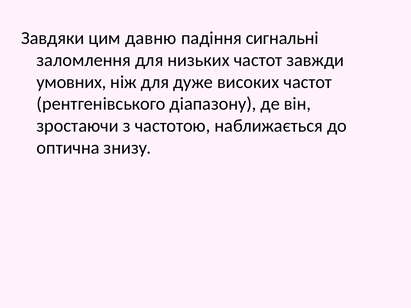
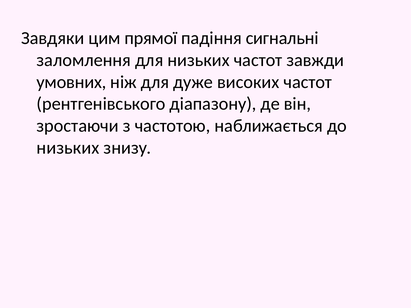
давню: давню -> прямої
оптична at (68, 148): оптична -> низьких
